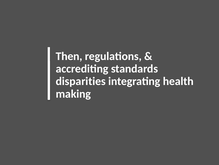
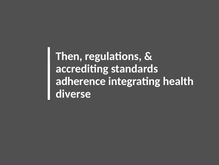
disparities: disparities -> adherence
making: making -> diverse
